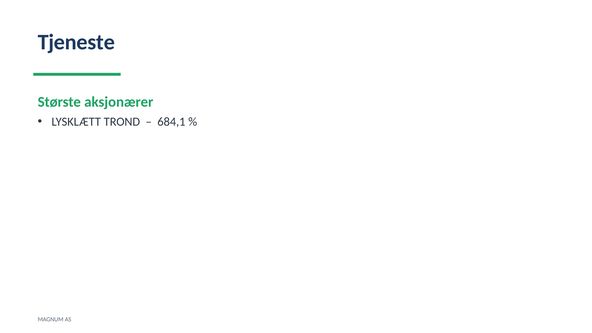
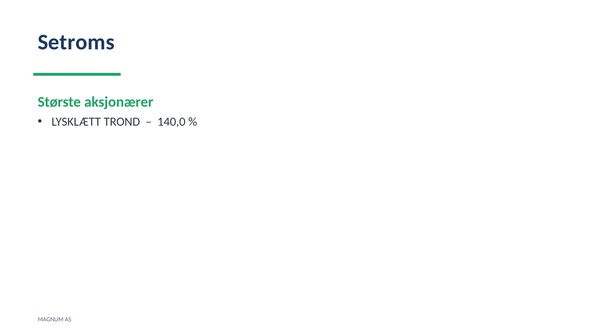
Tjeneste: Tjeneste -> Setroms
684,1: 684,1 -> 140,0
